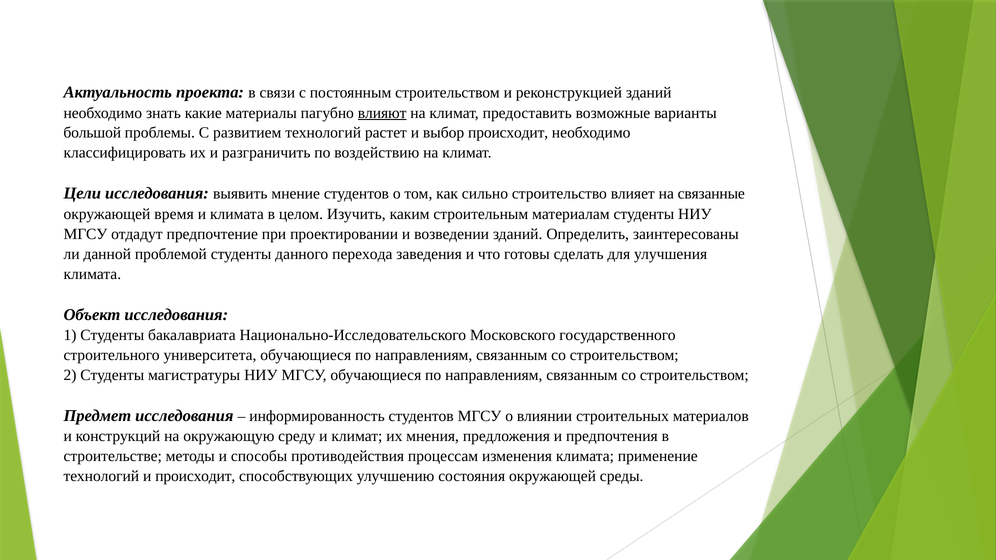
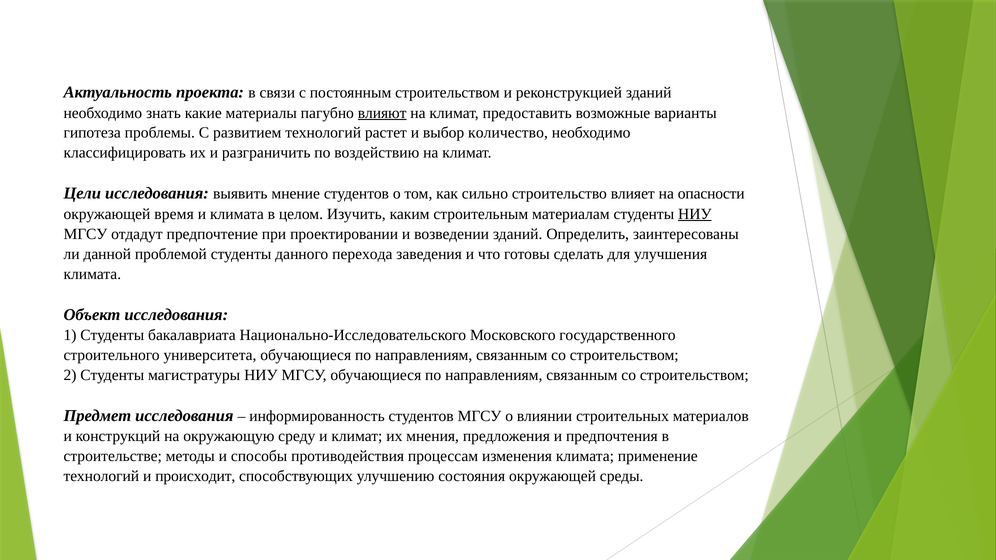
большой: большой -> гипотеза
выбор происходит: происходит -> количество
связанные: связанные -> опасности
НИУ at (695, 214) underline: none -> present
